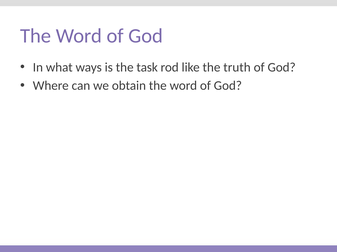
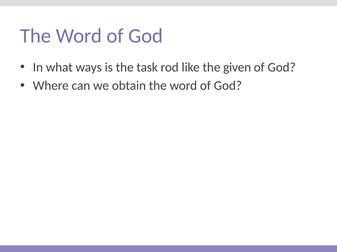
truth: truth -> given
